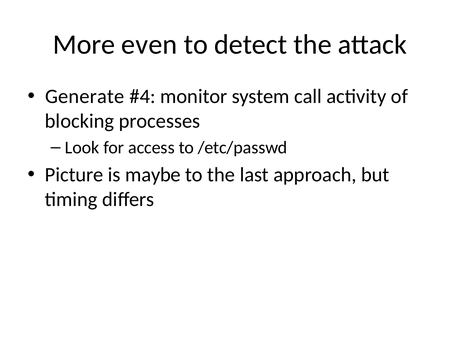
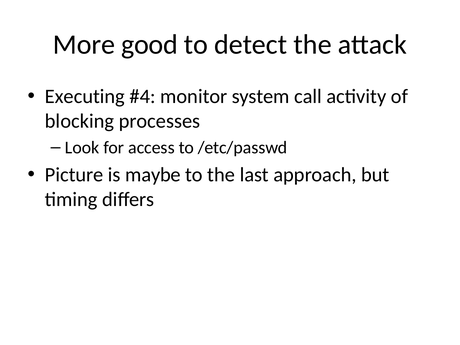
even: even -> good
Generate: Generate -> Executing
